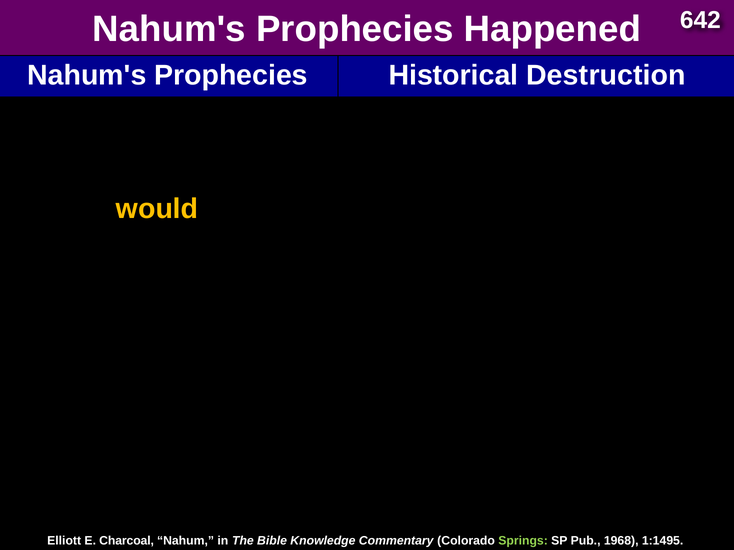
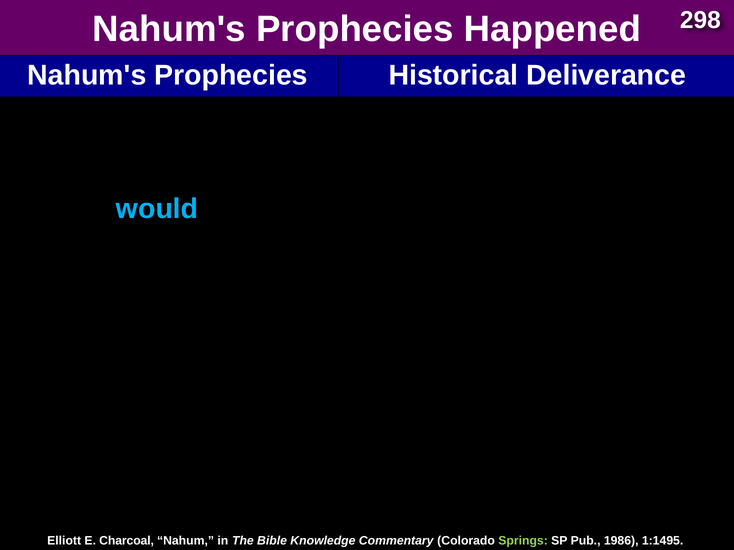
642: 642 -> 298
Destruction: Destruction -> Deliverance
would colour: yellow -> light blue
1968: 1968 -> 1986
